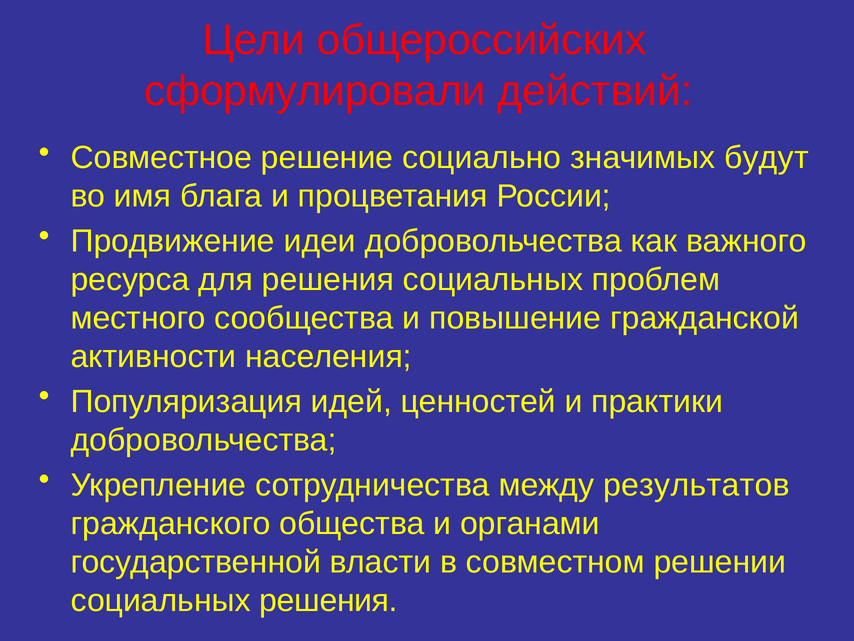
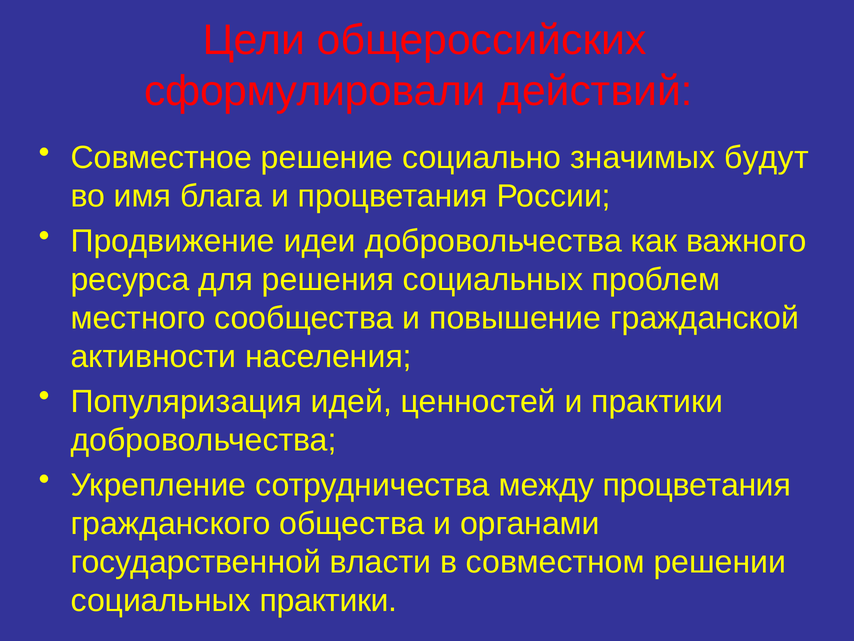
между результатов: результатов -> процветания
социальных решения: решения -> практики
